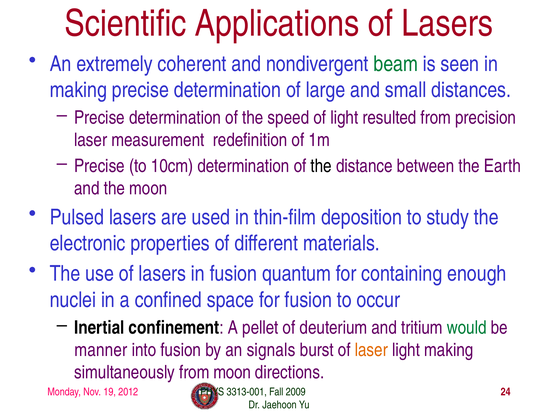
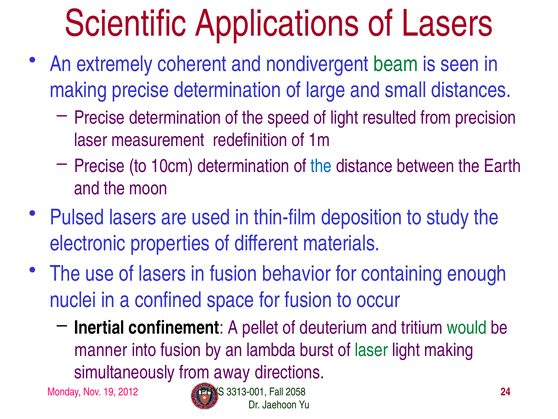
the at (321, 166) colour: black -> blue
quantum: quantum -> behavior
signals: signals -> lambda
laser at (371, 350) colour: orange -> green
from moon: moon -> away
2009: 2009 -> 2058
